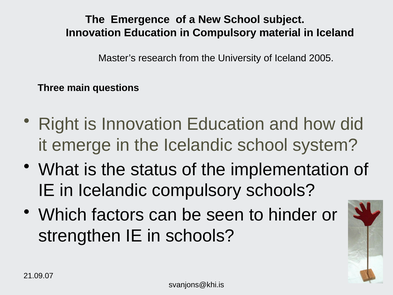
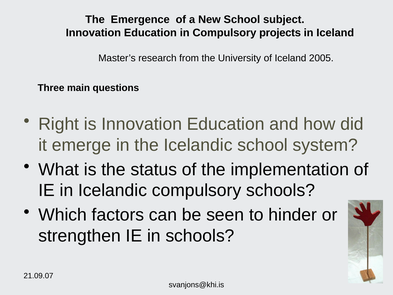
material: material -> projects
